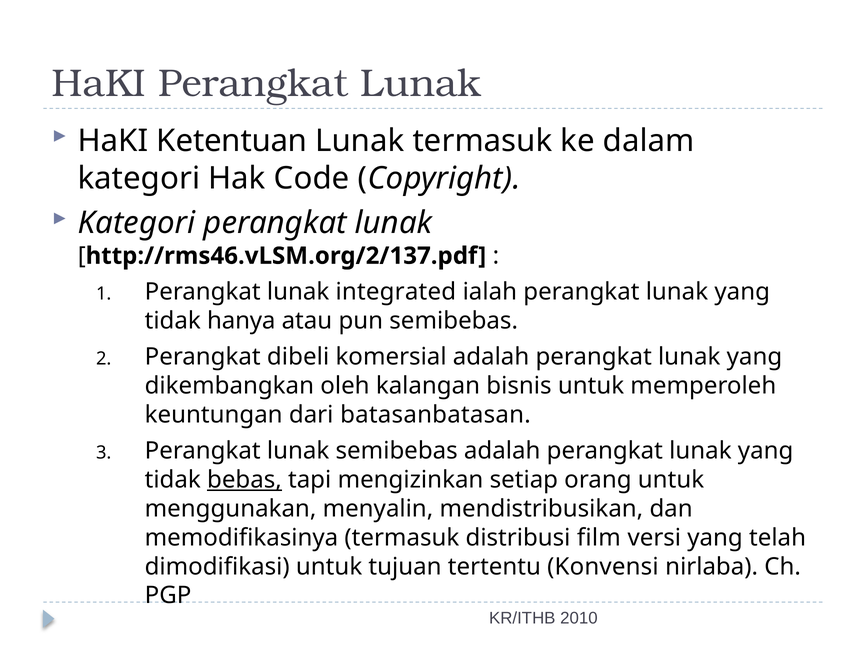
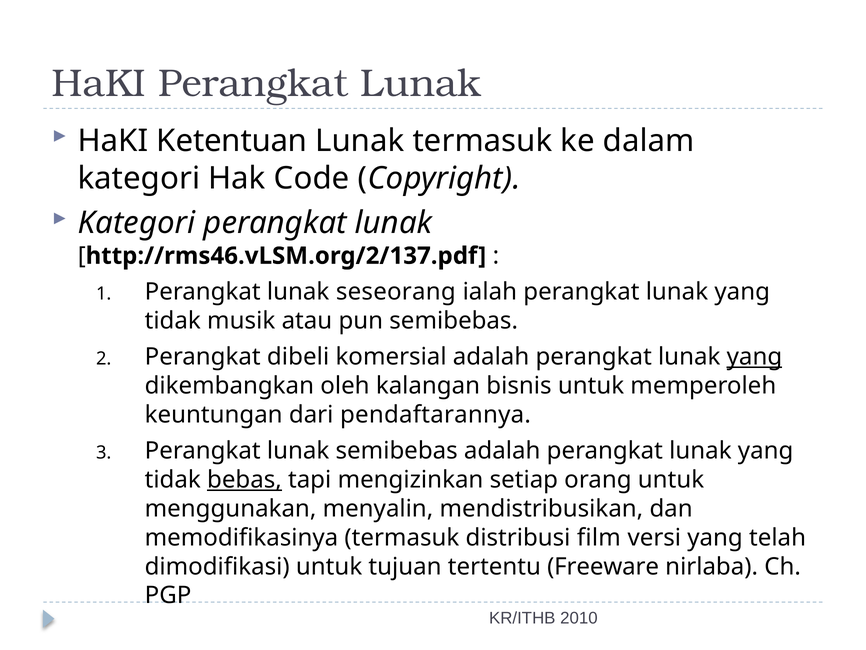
integrated: integrated -> seseorang
hanya: hanya -> musik
yang at (754, 357) underline: none -> present
batasanbatasan: batasanbatasan -> pendaftarannya
Konvensi: Konvensi -> Freeware
